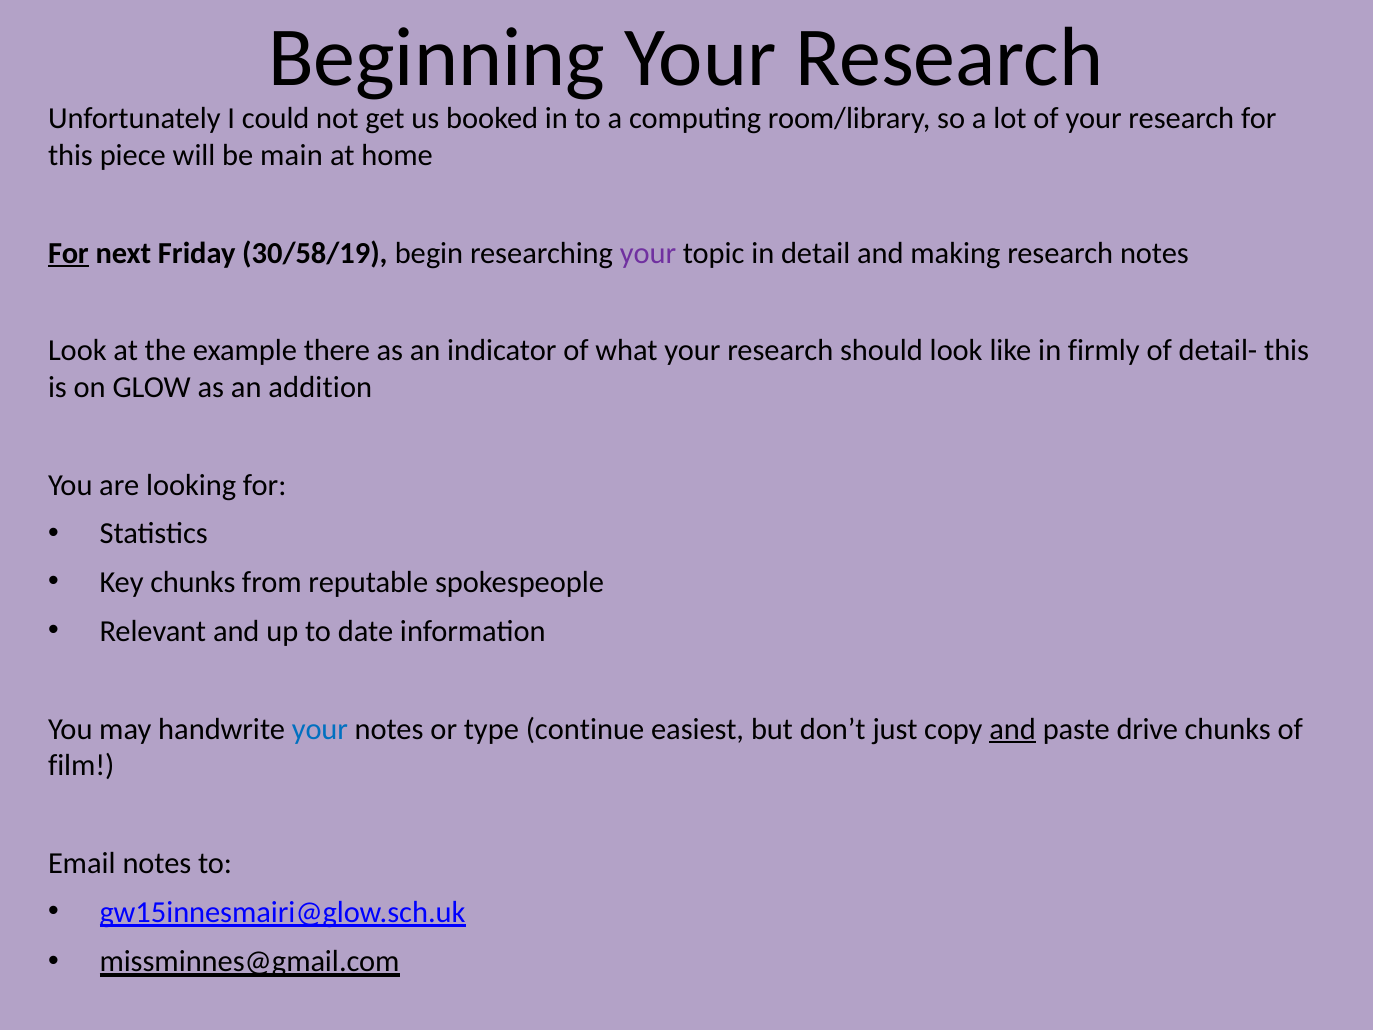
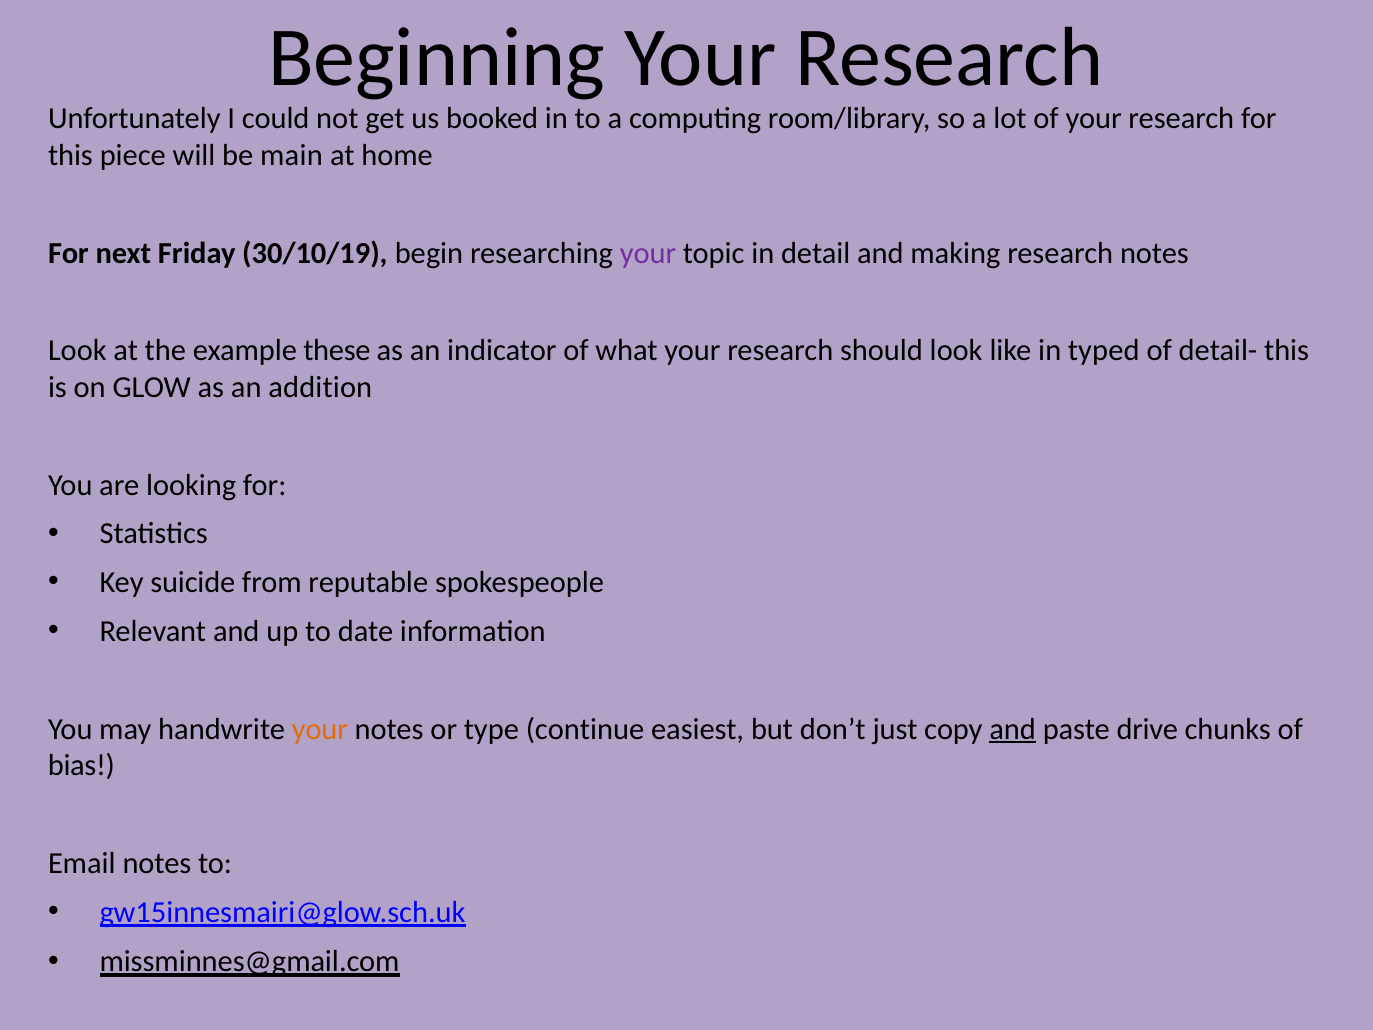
For at (68, 253) underline: present -> none
30/58/19: 30/58/19 -> 30/10/19
there: there -> these
firmly: firmly -> typed
Key chunks: chunks -> suicide
your at (320, 729) colour: blue -> orange
film: film -> bias
